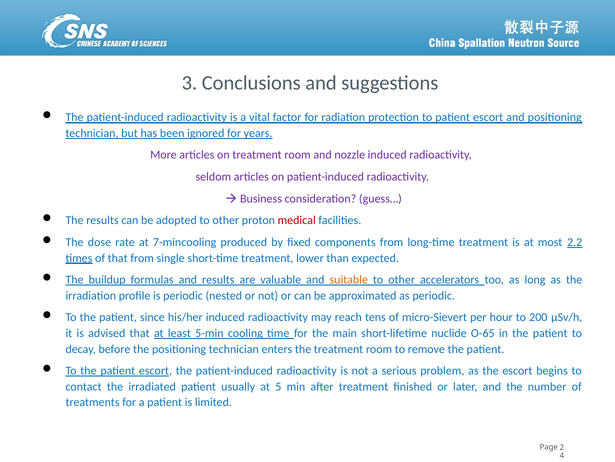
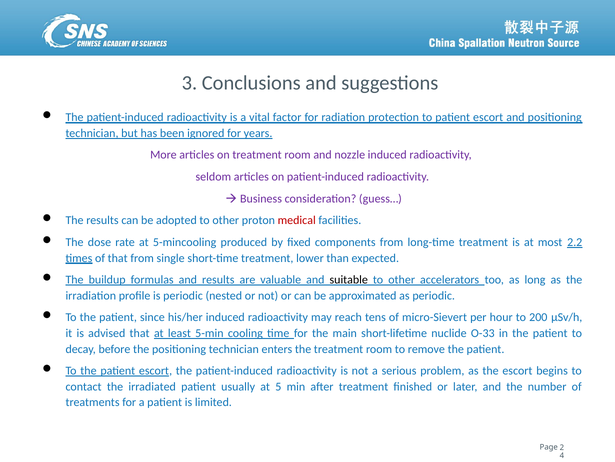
7-mincooling: 7-mincooling -> 5-mincooling
suitable colour: orange -> black
O-65: O-65 -> O-33
